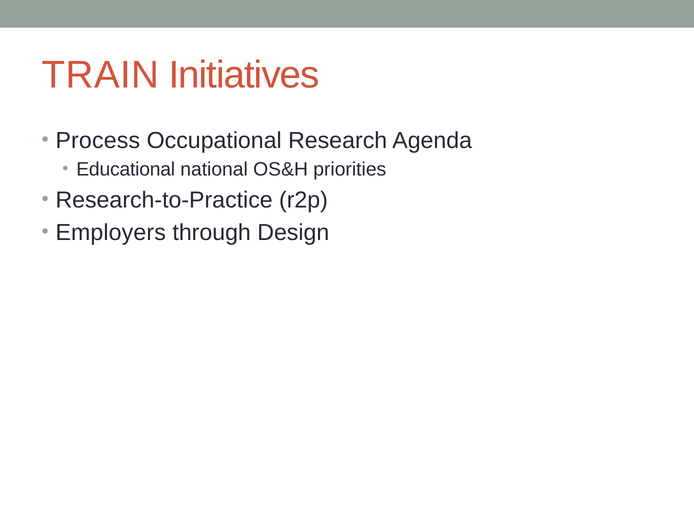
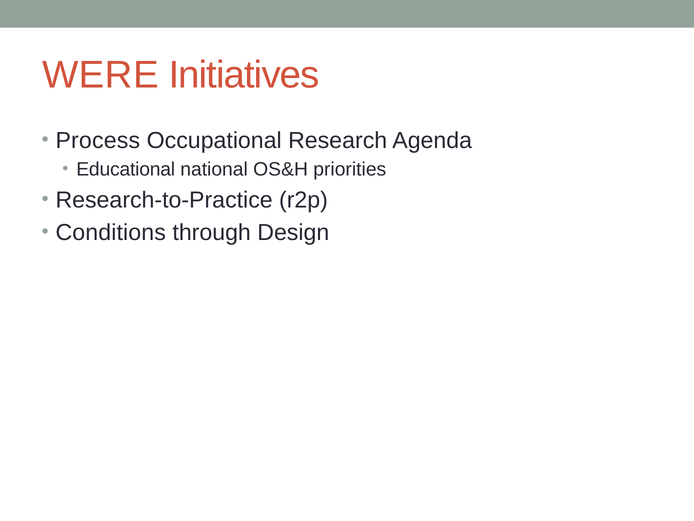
TRAIN: TRAIN -> WERE
Employers: Employers -> Conditions
